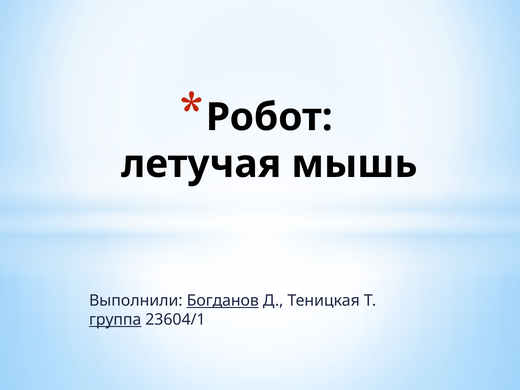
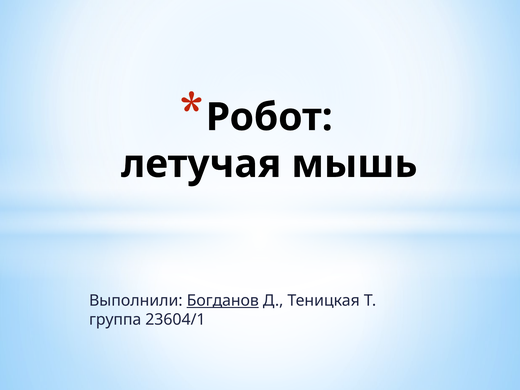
группа underline: present -> none
